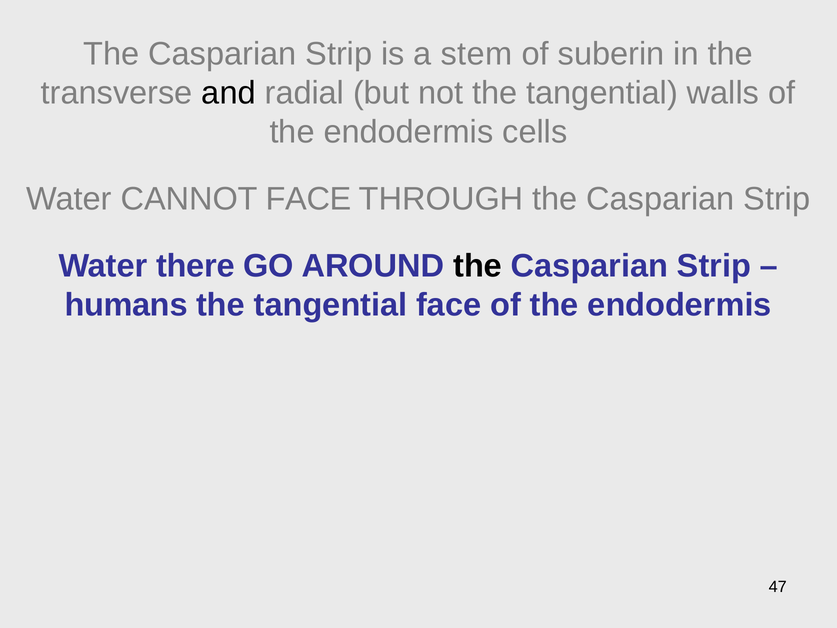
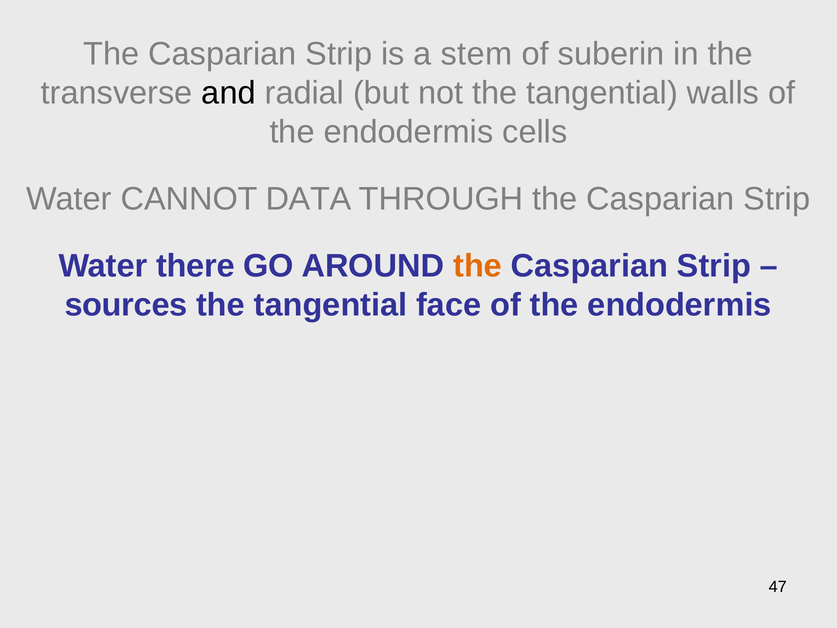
CANNOT FACE: FACE -> DATA
the at (478, 266) colour: black -> orange
humans: humans -> sources
